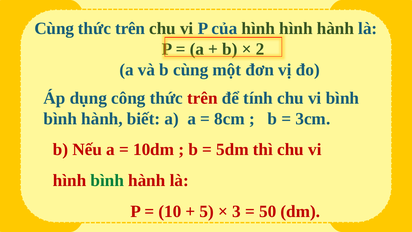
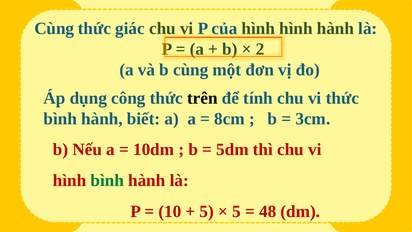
trên at (130, 28): trên -> giác
trên at (202, 98) colour: red -> black
vi bình: bình -> thức
3 at (236, 211): 3 -> 5
50: 50 -> 48
